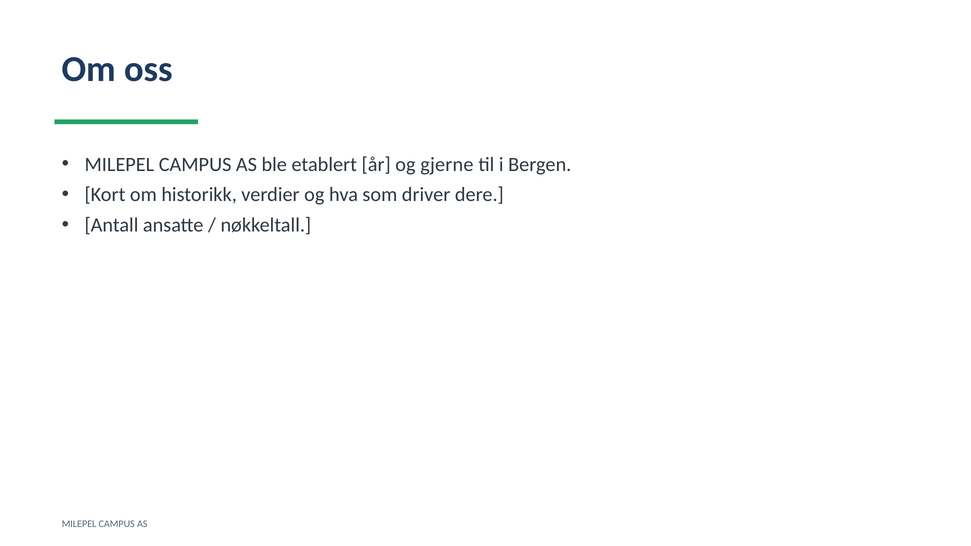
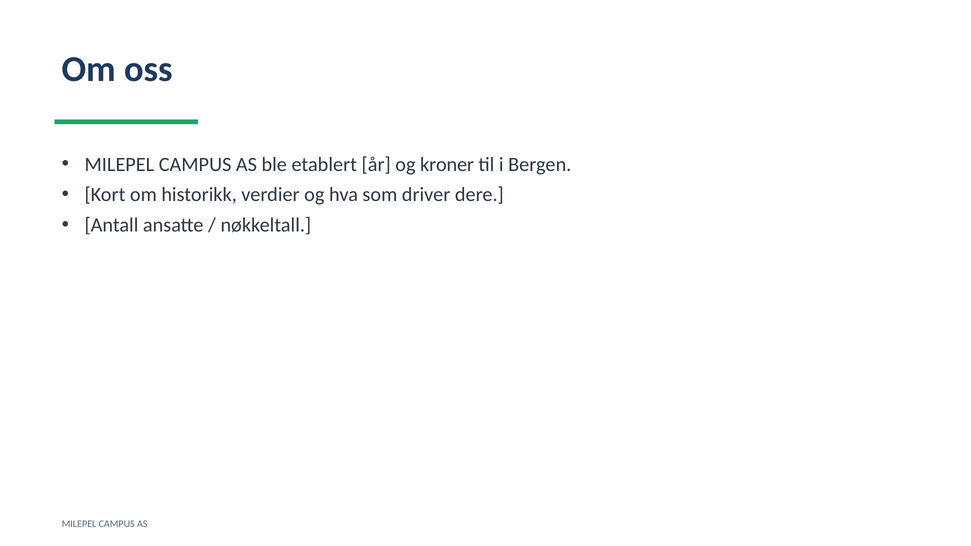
gjerne: gjerne -> kroner
